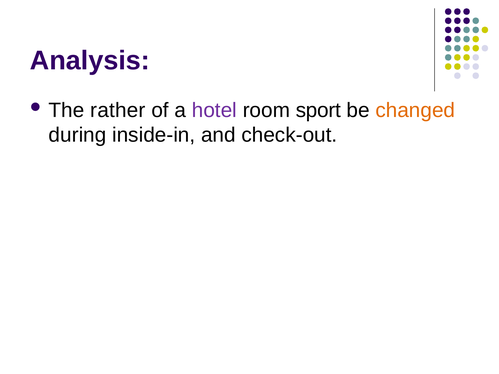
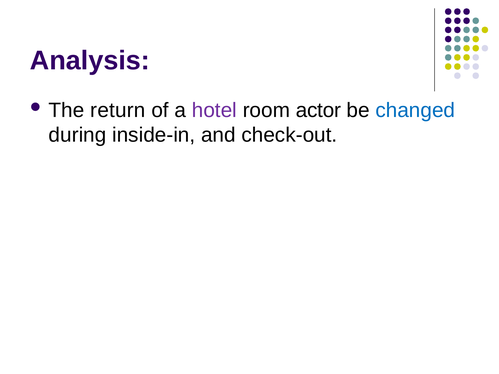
rather: rather -> return
sport: sport -> actor
changed colour: orange -> blue
